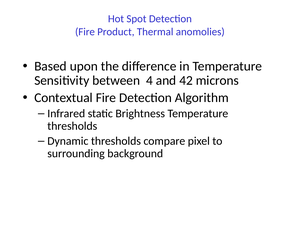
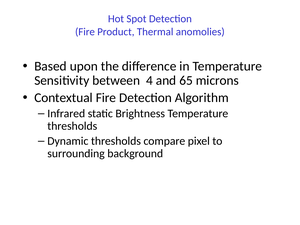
42: 42 -> 65
